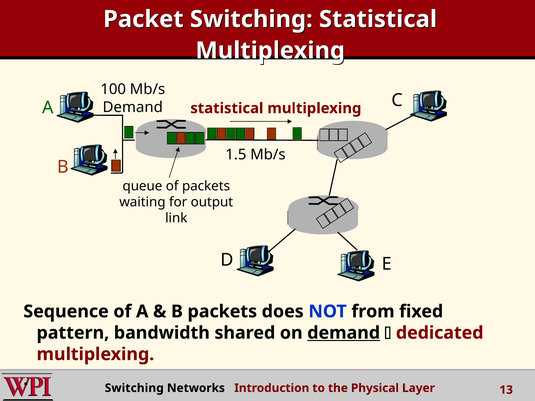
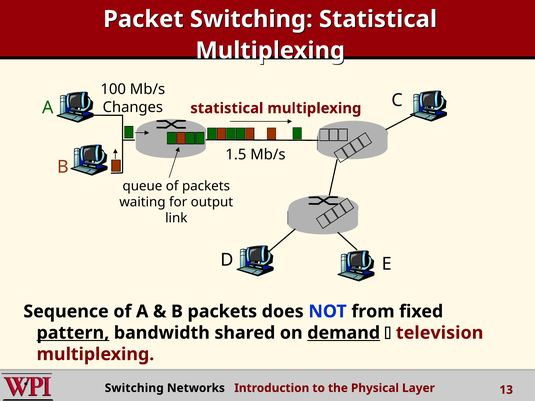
Demand at (133, 107): Demand -> Changes
pattern underline: none -> present
dedicated: dedicated -> television
